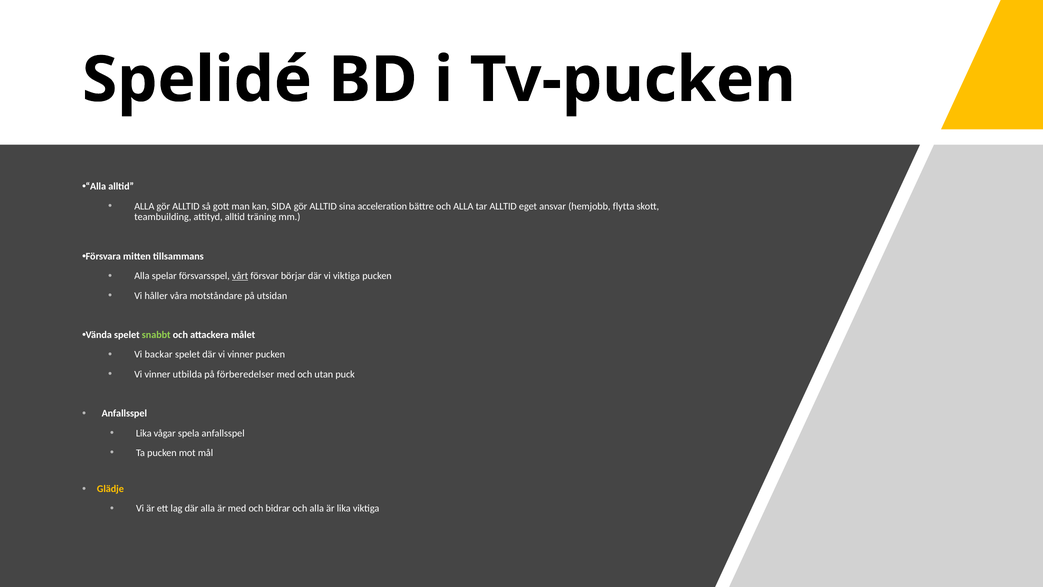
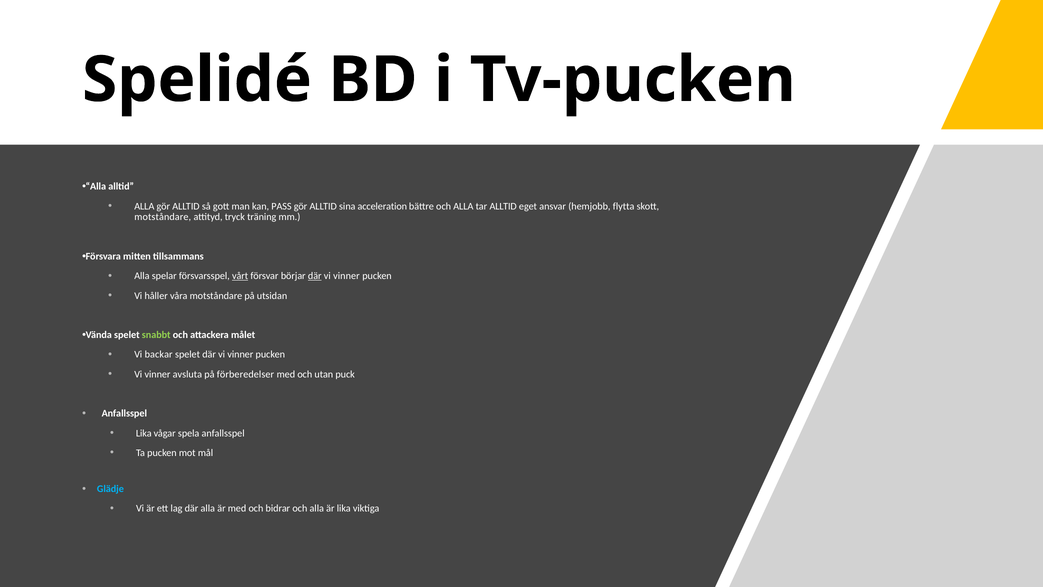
SIDA: SIDA -> PASS
teambuilding at (163, 217): teambuilding -> motståndare
attityd alltid: alltid -> tryck
där at (315, 276) underline: none -> present
viktiga at (346, 276): viktiga -> vinner
utbilda: utbilda -> avsluta
Glädje colour: yellow -> light blue
